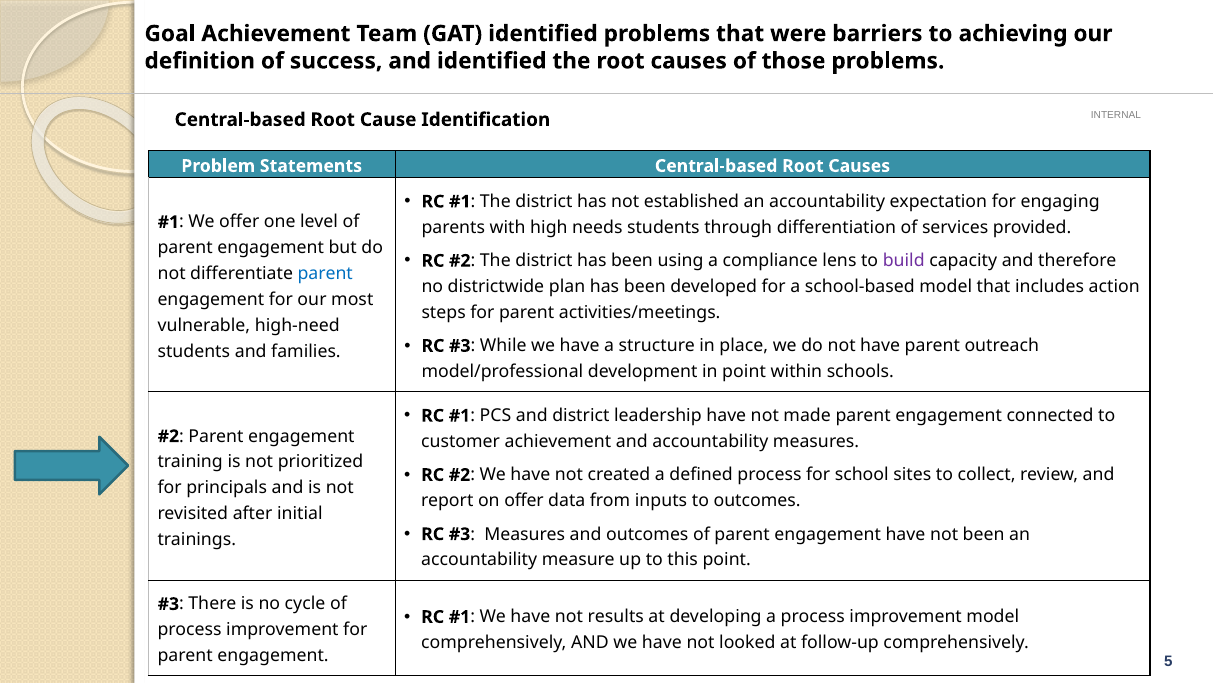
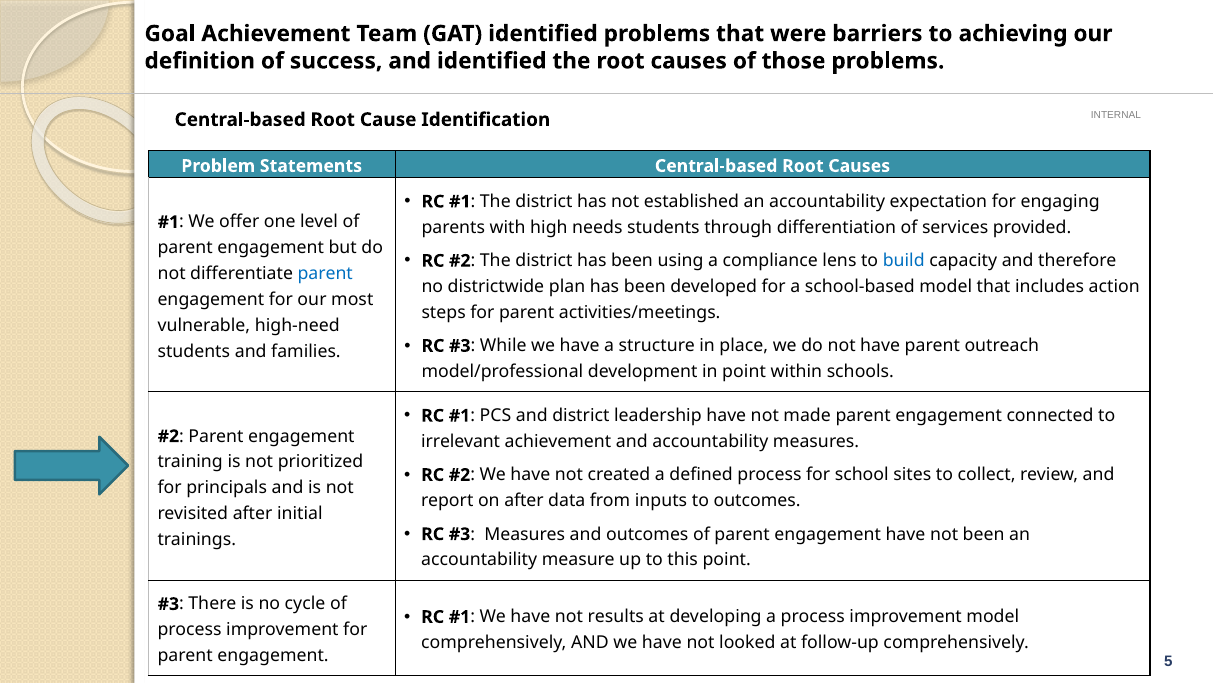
build colour: purple -> blue
customer: customer -> irrelevant
on offer: offer -> after
